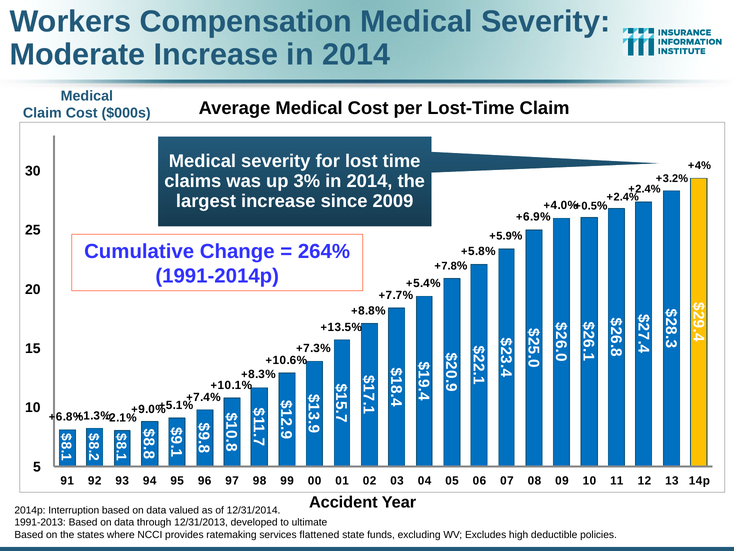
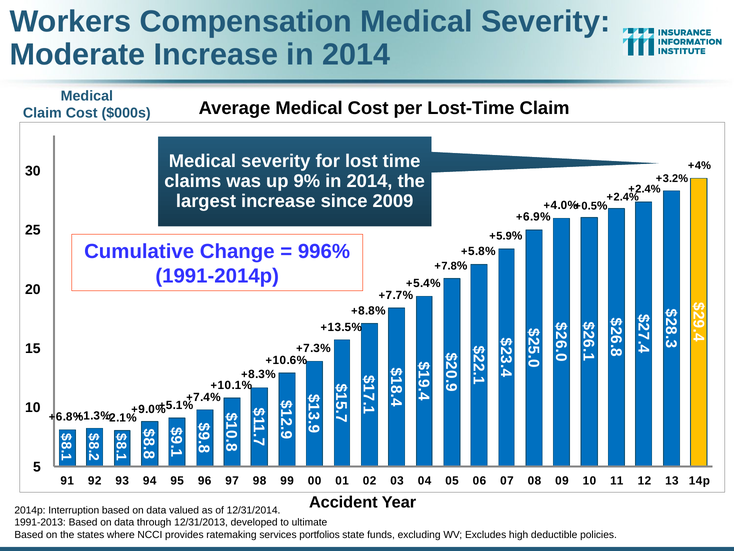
3%: 3% -> 9%
264%: 264% -> 996%
flattened: flattened -> portfolios
